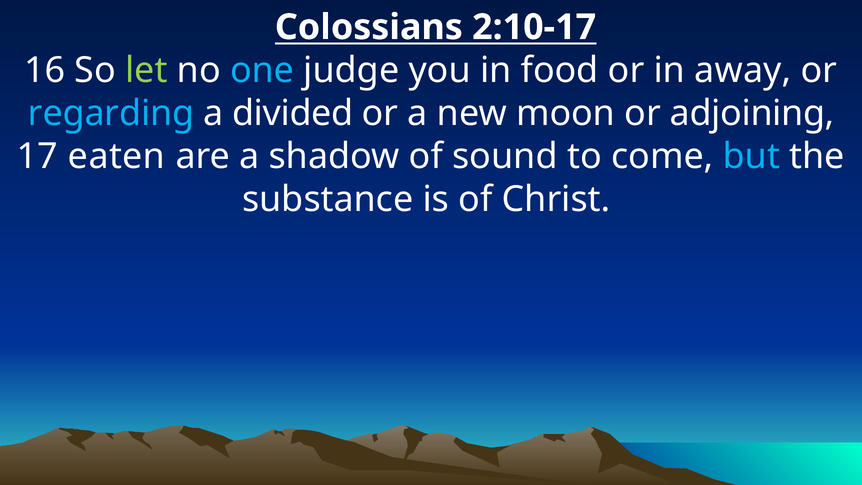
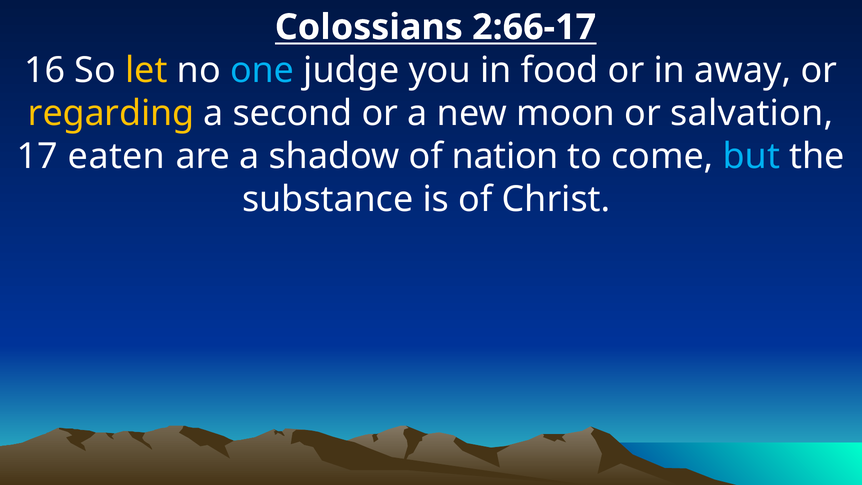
2:10-17: 2:10-17 -> 2:66-17
let colour: light green -> yellow
regarding colour: light blue -> yellow
divided: divided -> second
adjoining: adjoining -> salvation
sound: sound -> nation
